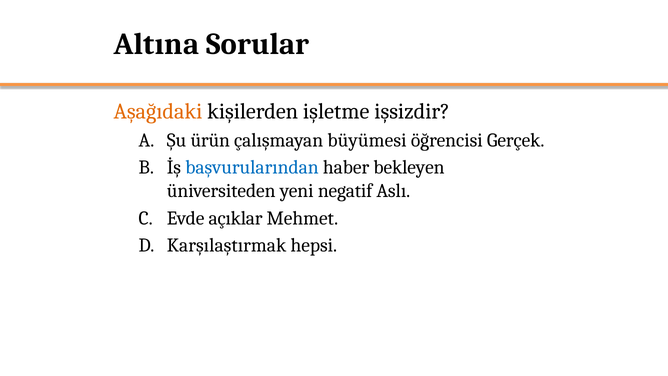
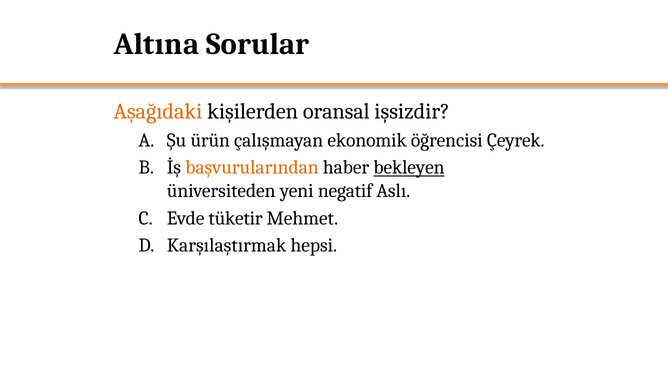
işletme: işletme -> oransal
büyümesi: büyümesi -> ekonomik
Gerçek: Gerçek -> Çeyrek
başvurularından colour: blue -> orange
bekleyen underline: none -> present
açıklar: açıklar -> tüketir
